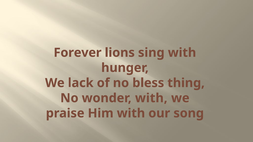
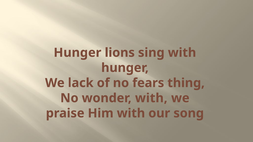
Forever at (78, 53): Forever -> Hunger
bless: bless -> fears
